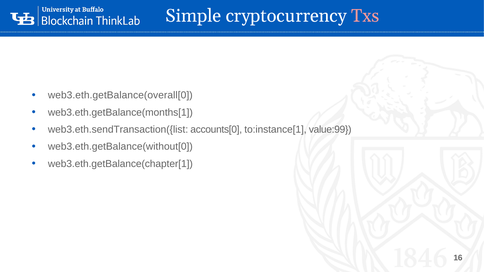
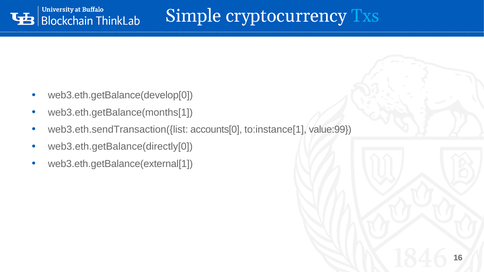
Txs colour: pink -> light blue
web3.eth.getBalance(overall[0: web3.eth.getBalance(overall[0 -> web3.eth.getBalance(develop[0
web3.eth.getBalance(without[0: web3.eth.getBalance(without[0 -> web3.eth.getBalance(directly[0
web3.eth.getBalance(chapter[1: web3.eth.getBalance(chapter[1 -> web3.eth.getBalance(external[1
